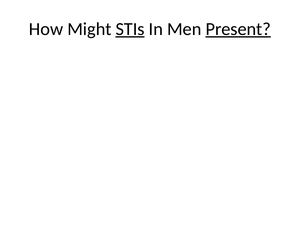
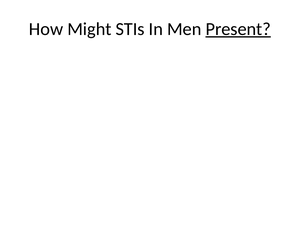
STIs underline: present -> none
